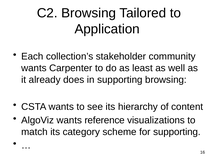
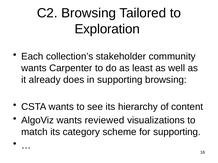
Application: Application -> Exploration
reference: reference -> reviewed
